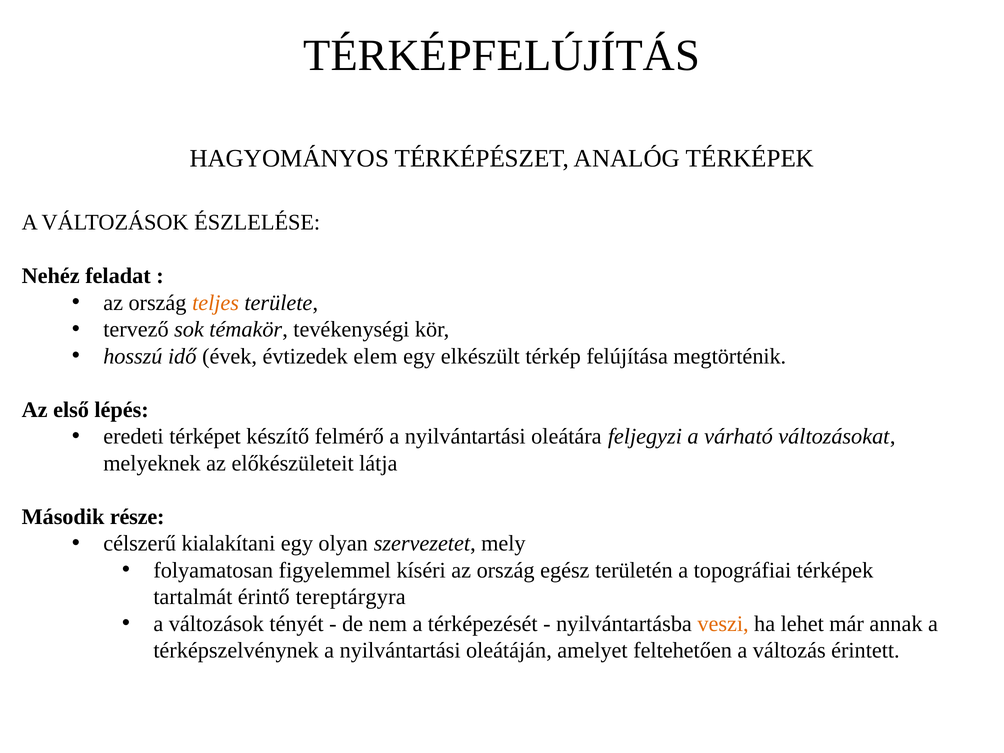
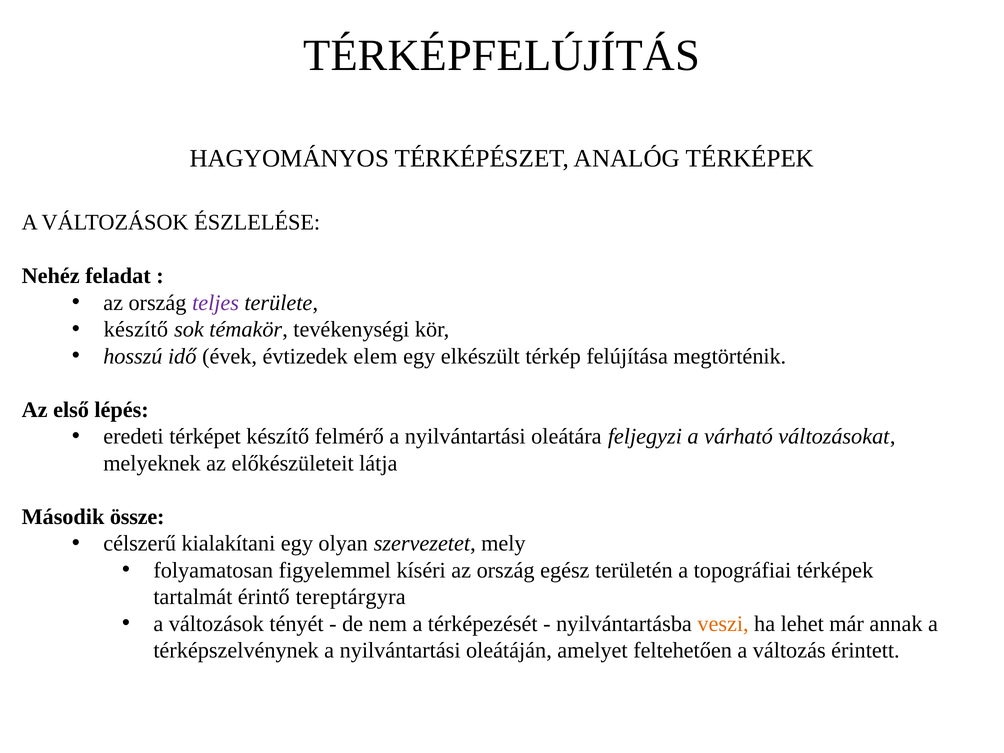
teljes colour: orange -> purple
tervező at (136, 329): tervező -> készítő
része: része -> össze
